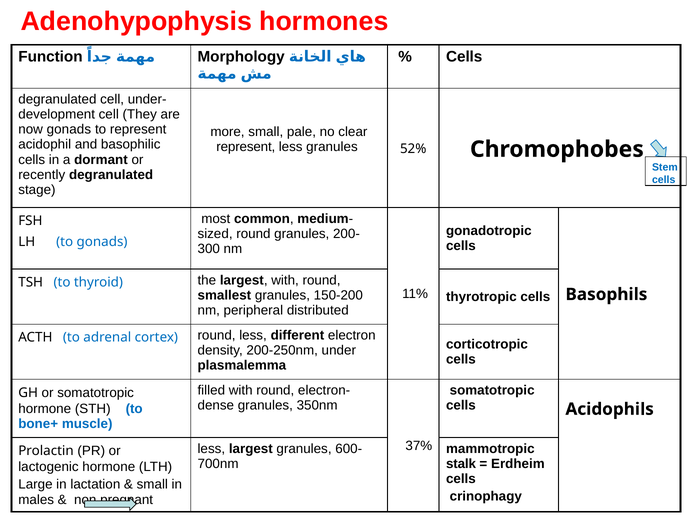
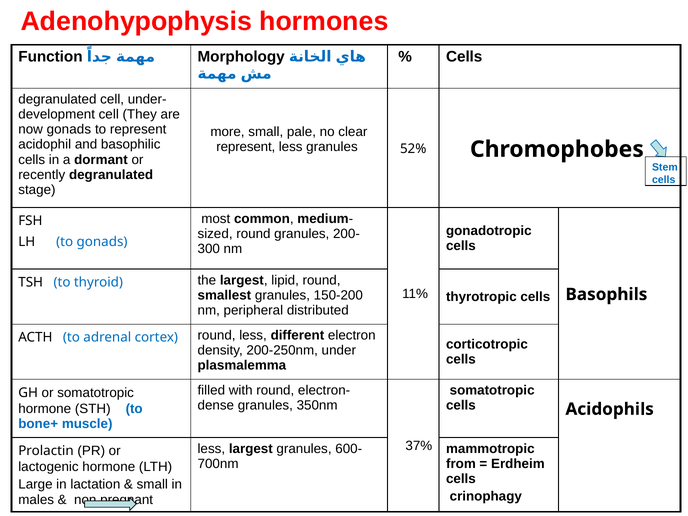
largest with: with -> lipid
stalk: stalk -> from
